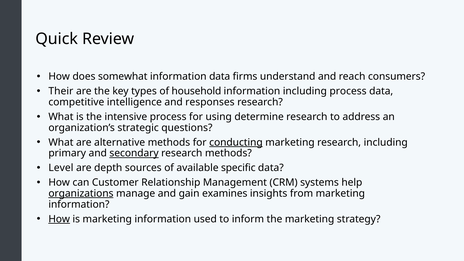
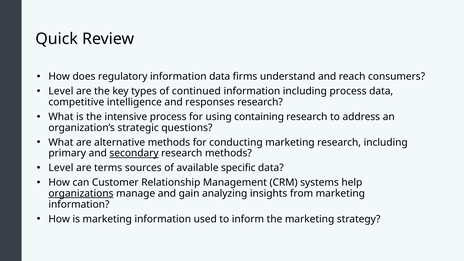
somewhat: somewhat -> regulatory
Their at (61, 91): Their -> Level
household: household -> continued
determine: determine -> containing
conducting underline: present -> none
depth: depth -> terms
examines: examines -> analyzing
How at (59, 219) underline: present -> none
